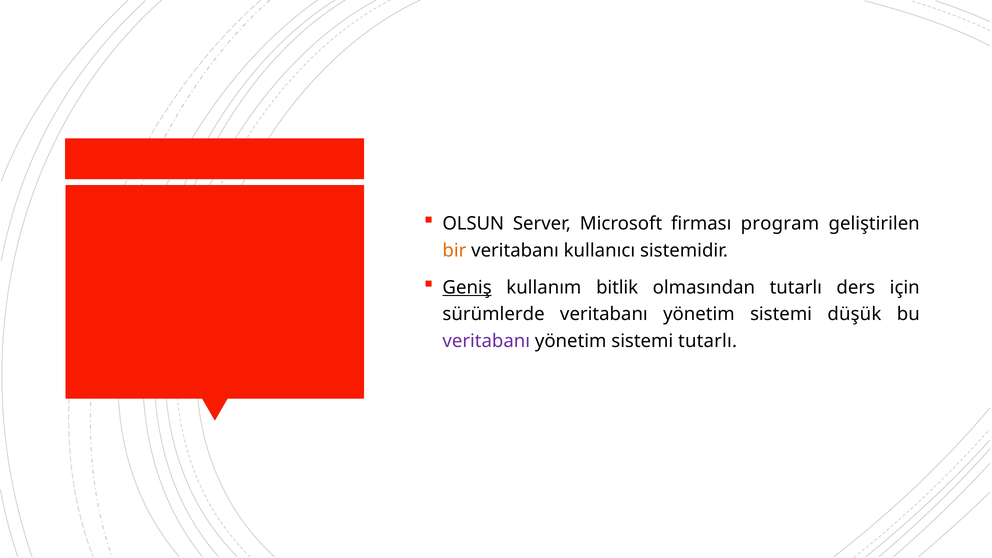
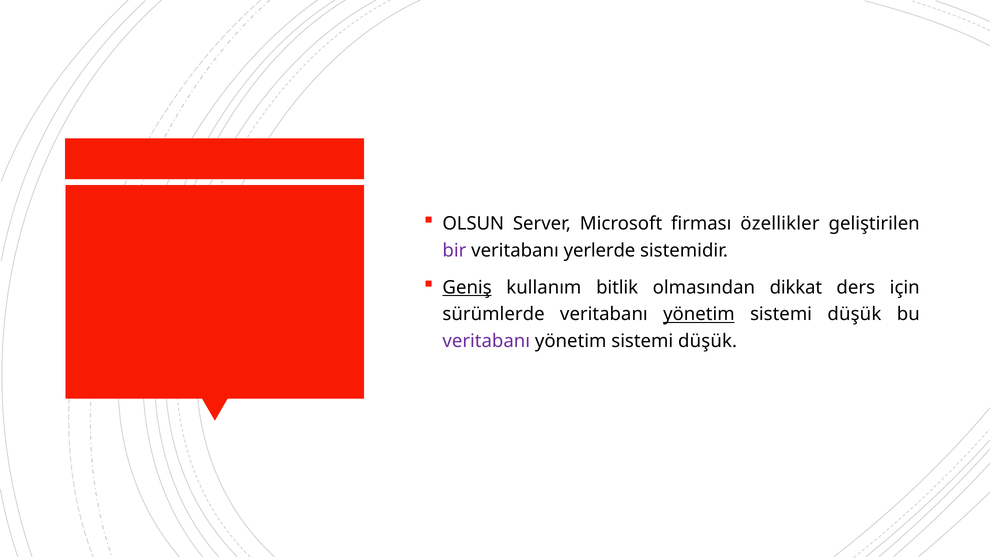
program: program -> özellikler
bir colour: orange -> purple
kullanıcı: kullanıcı -> yerlerde
olmasından tutarlı: tutarlı -> dikkat
yönetim at (699, 314) underline: none -> present
tutarlı at (708, 341): tutarlı -> düşük
